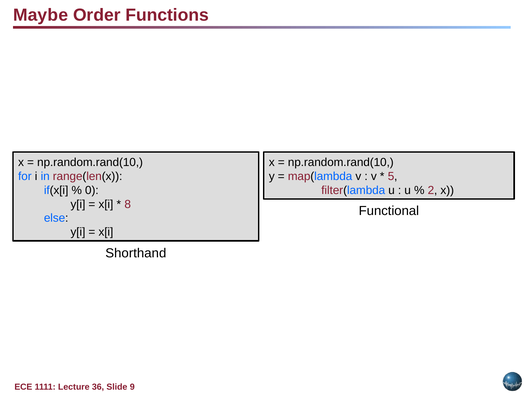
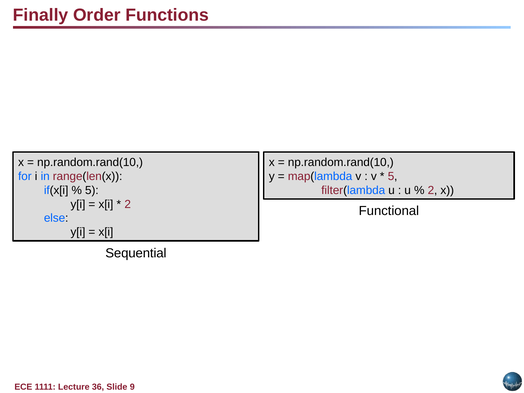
Maybe: Maybe -> Finally
0 at (92, 190): 0 -> 5
8 at (128, 204): 8 -> 2
Shorthand: Shorthand -> Sequential
